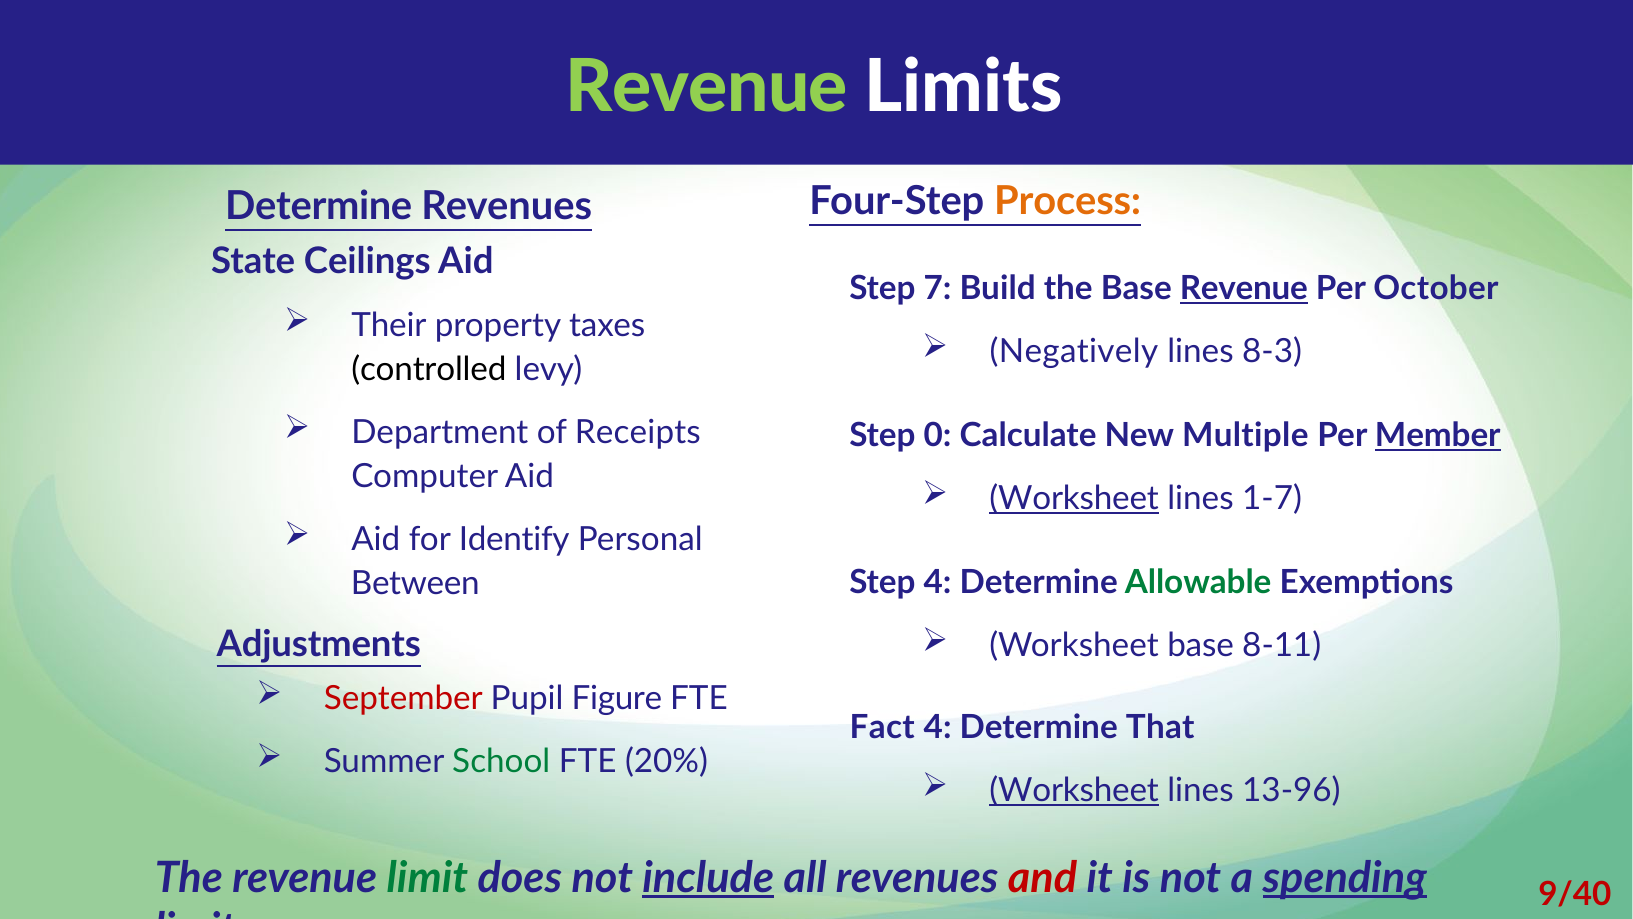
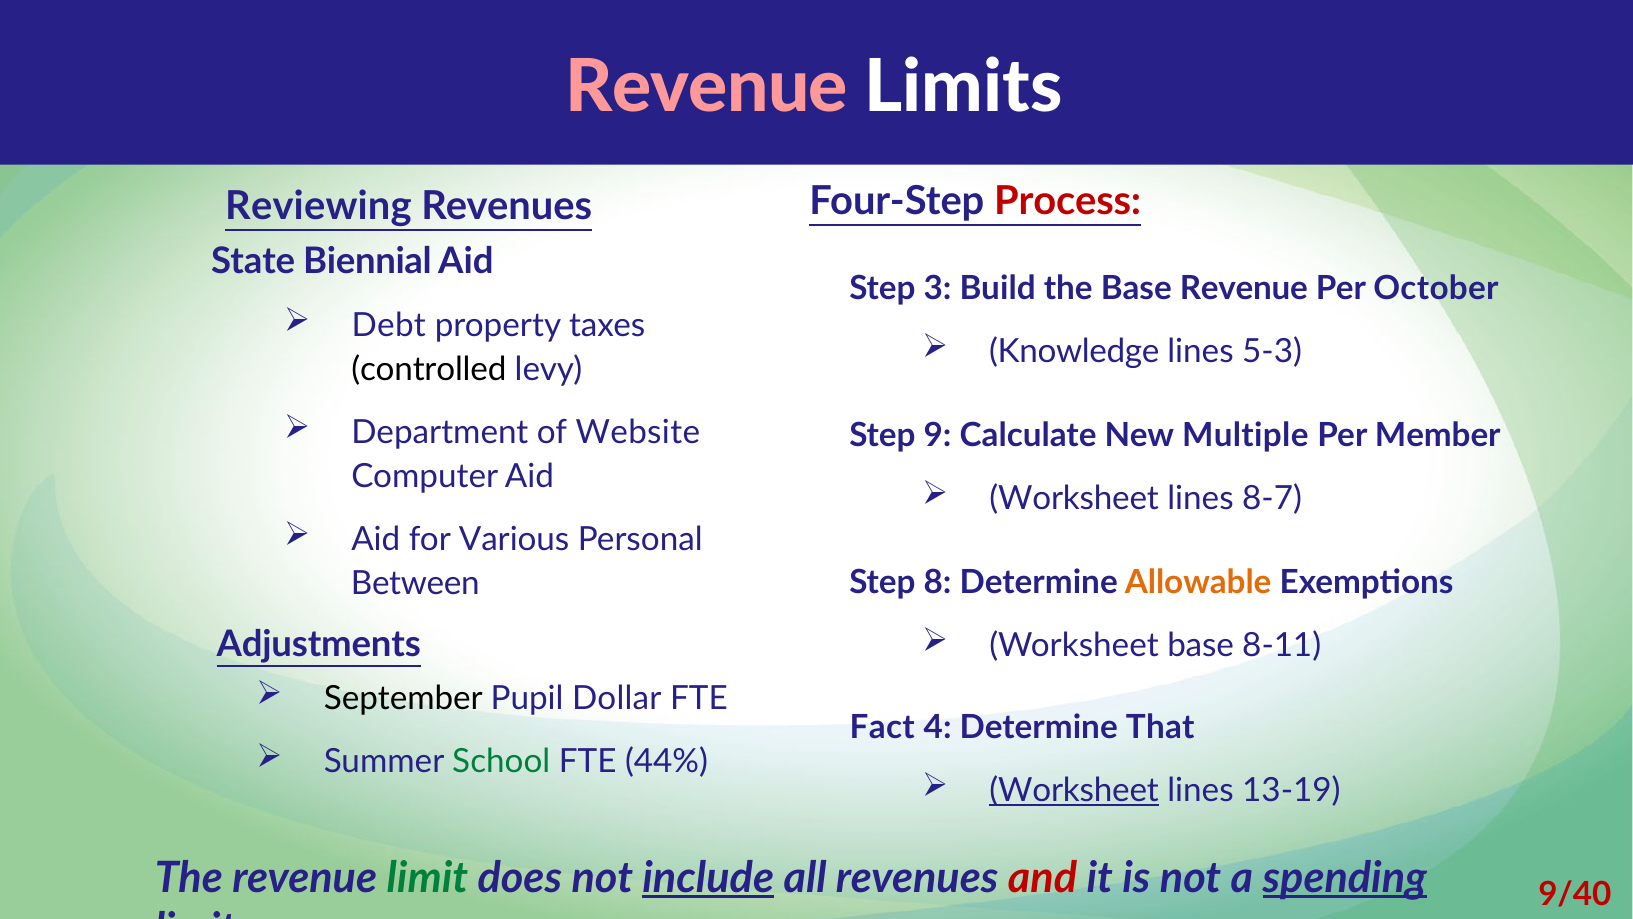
Revenue at (707, 88) colour: light green -> pink
Process colour: orange -> red
Determine at (319, 207): Determine -> Reviewing
Ceilings: Ceilings -> Biennial
7: 7 -> 3
Revenue at (1244, 289) underline: present -> none
Their: Their -> Debt
Negatively: Negatively -> Knowledge
8-3: 8-3 -> 5-3
Receipts: Receipts -> Website
0: 0 -> 9
Member underline: present -> none
Worksheet at (1074, 498) underline: present -> none
1-7: 1-7 -> 8-7
Identify: Identify -> Various
Step 4: 4 -> 8
Allowable colour: green -> orange
September colour: red -> black
Figure: Figure -> Dollar
20%: 20% -> 44%
13-96: 13-96 -> 13-19
